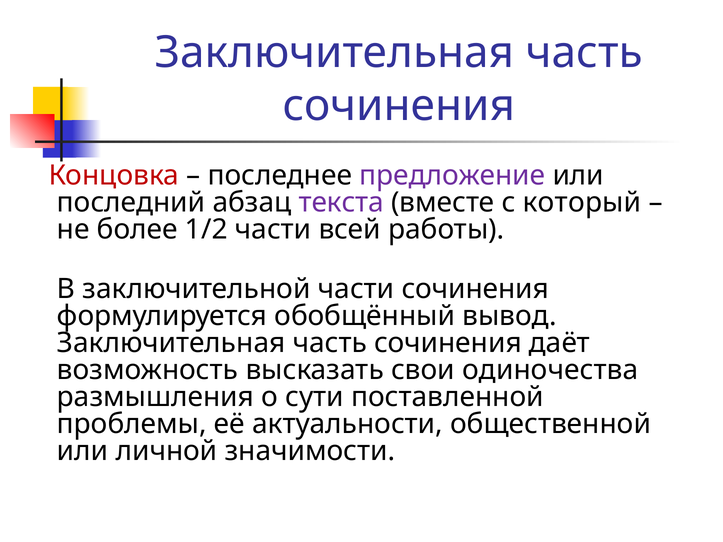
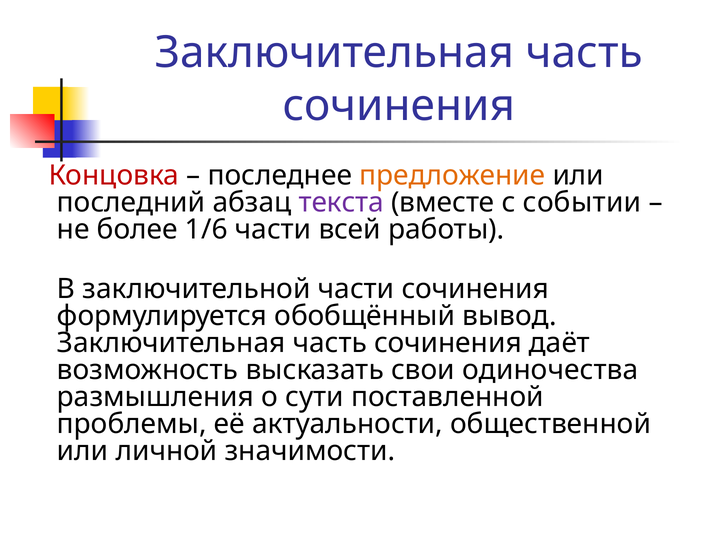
предложение colour: purple -> orange
который: который -> событии
1/2: 1/2 -> 1/6
